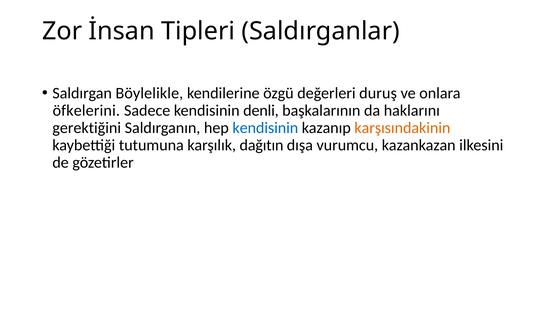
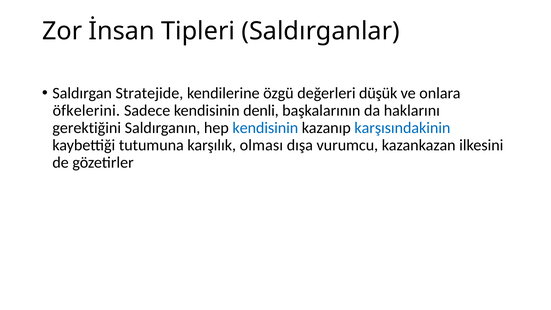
Böylelikle: Böylelikle -> Stratejide
duruş: duruş -> düşük
karşısındakinin colour: orange -> blue
dağıtın: dağıtın -> olması
